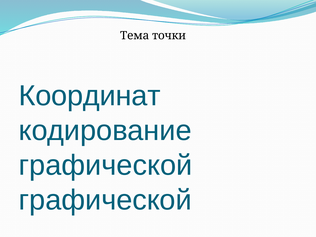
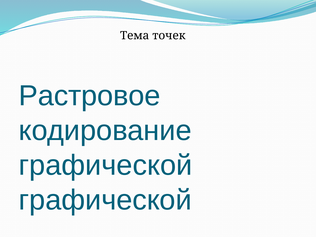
точки: точки -> точек
Координат: Координат -> Растровое
